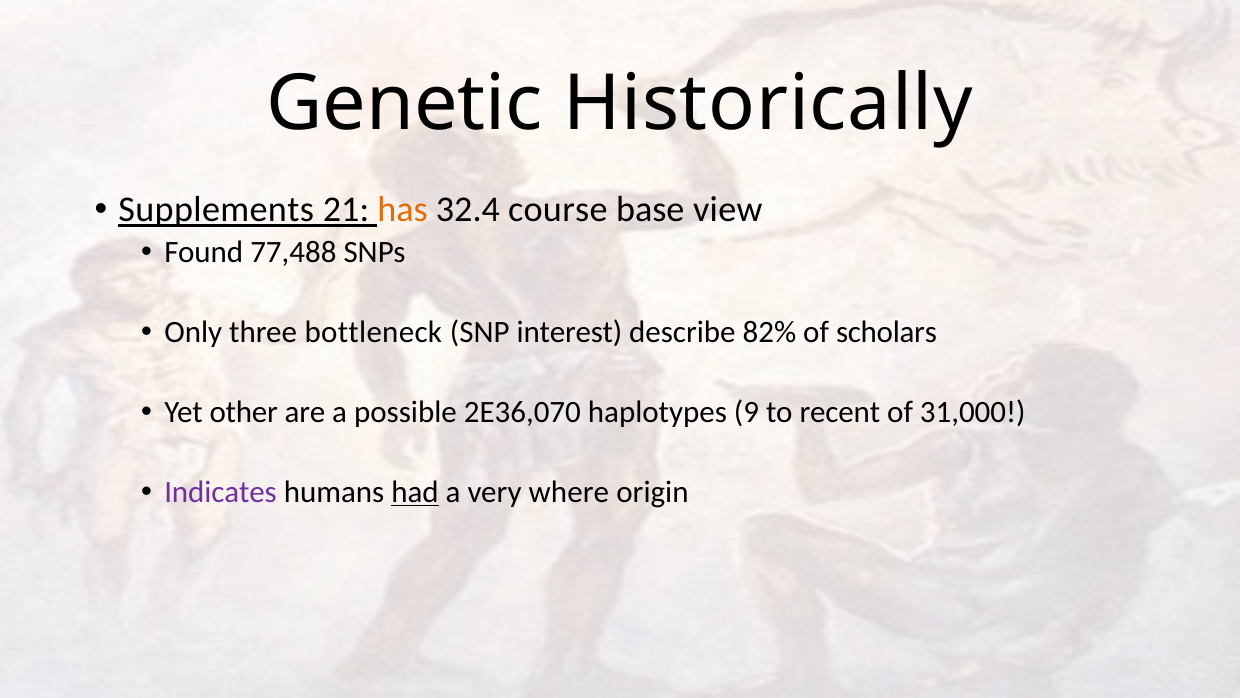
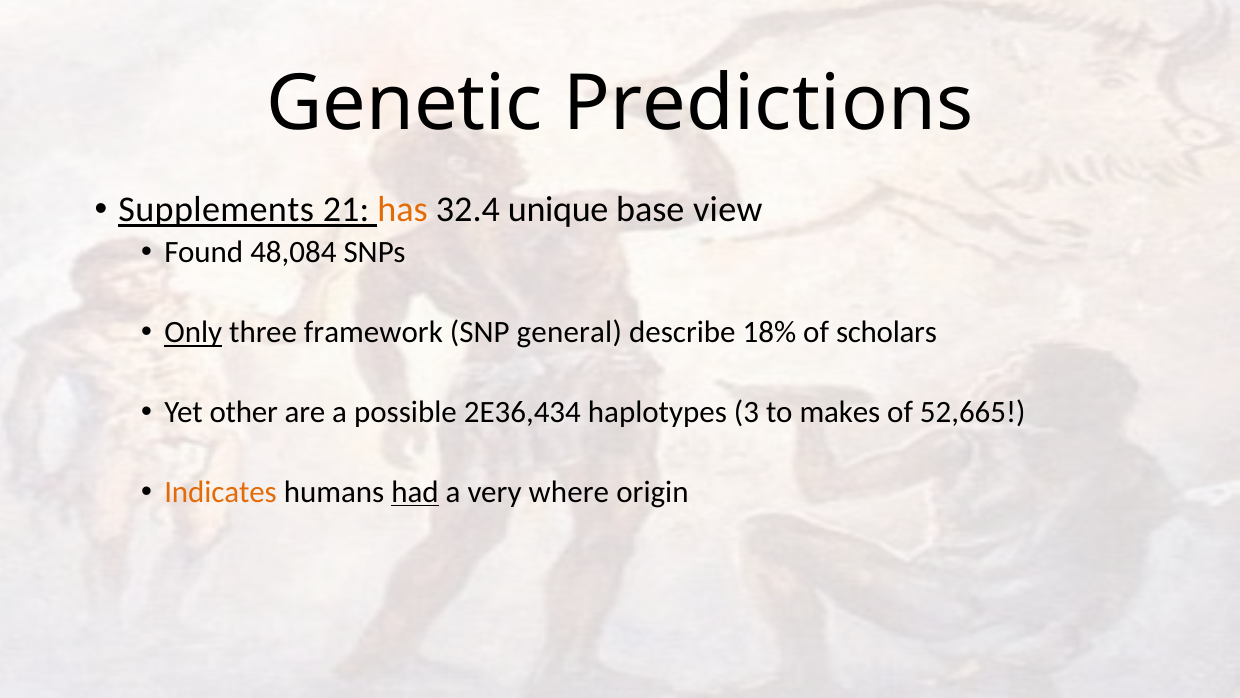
Historically: Historically -> Predictions
course: course -> unique
77,488: 77,488 -> 48,084
Only underline: none -> present
bottleneck: bottleneck -> framework
interest: interest -> general
82%: 82% -> 18%
2E36,070: 2E36,070 -> 2E36,434
9: 9 -> 3
recent: recent -> makes
31,000: 31,000 -> 52,665
Indicates colour: purple -> orange
